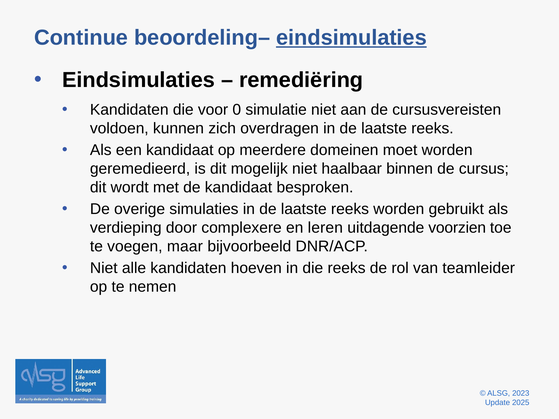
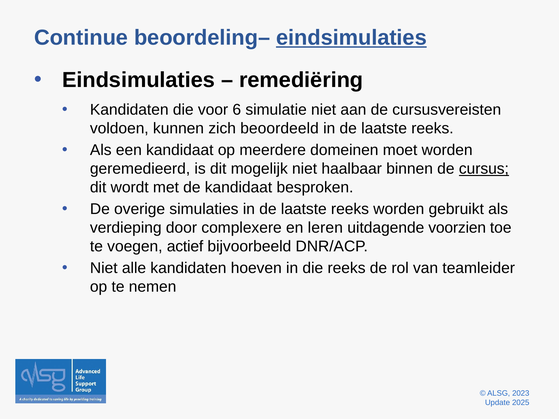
0: 0 -> 6
overdragen: overdragen -> beoordeeld
cursus underline: none -> present
maar: maar -> actief
